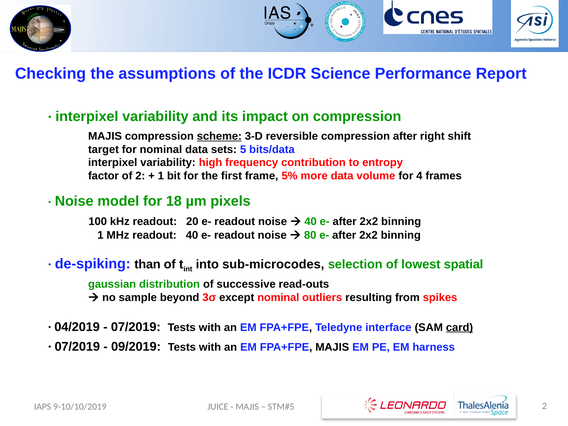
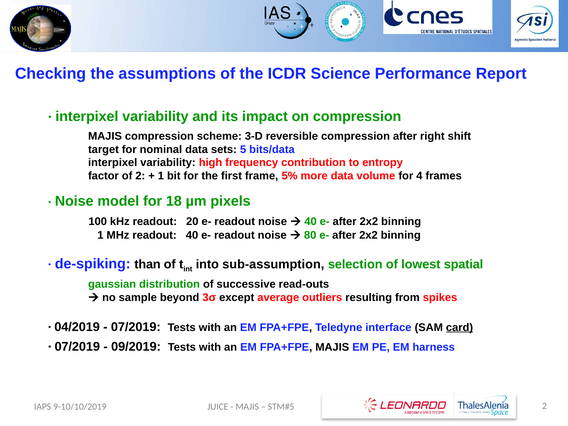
scheme underline: present -> none
sub-microcodes: sub-microcodes -> sub-assumption
except nominal: nominal -> average
